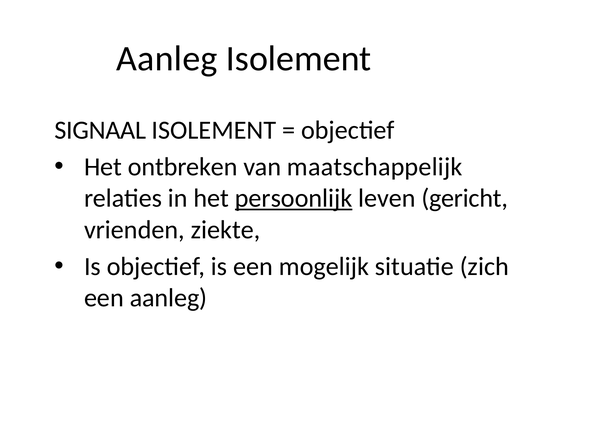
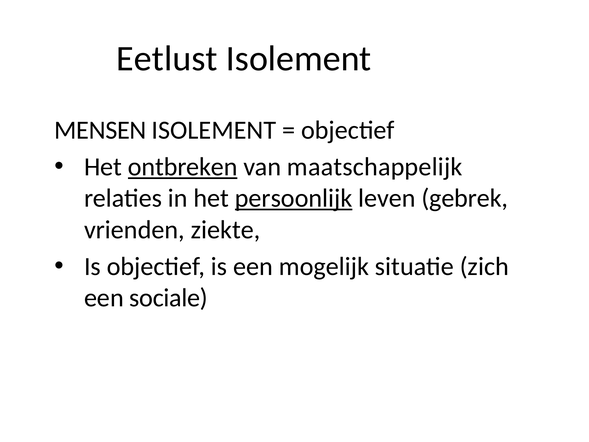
Aanleg at (167, 59): Aanleg -> Eetlust
SIGNAAL: SIGNAAL -> MENSEN
ontbreken underline: none -> present
gericht: gericht -> gebrek
een aanleg: aanleg -> sociale
